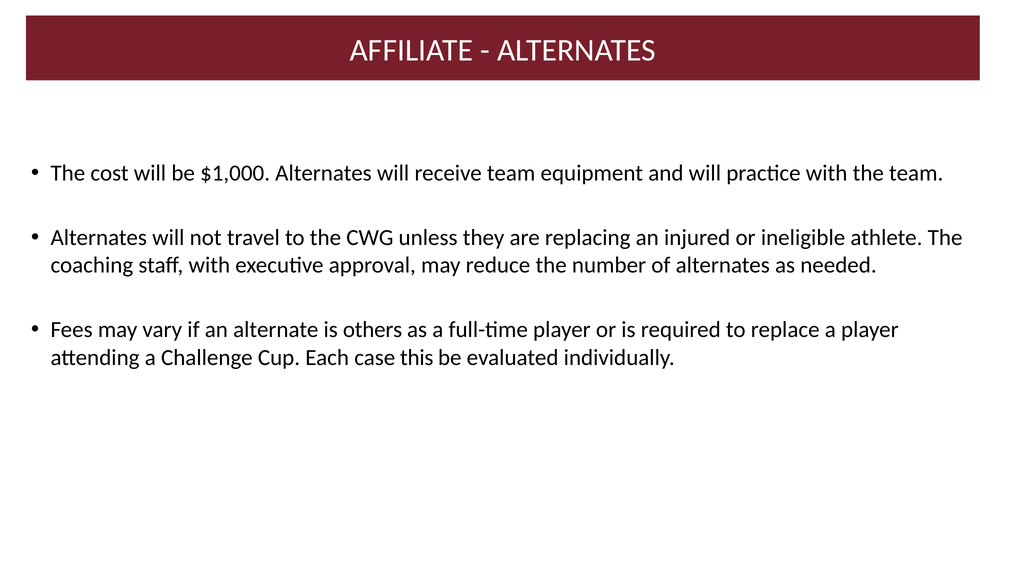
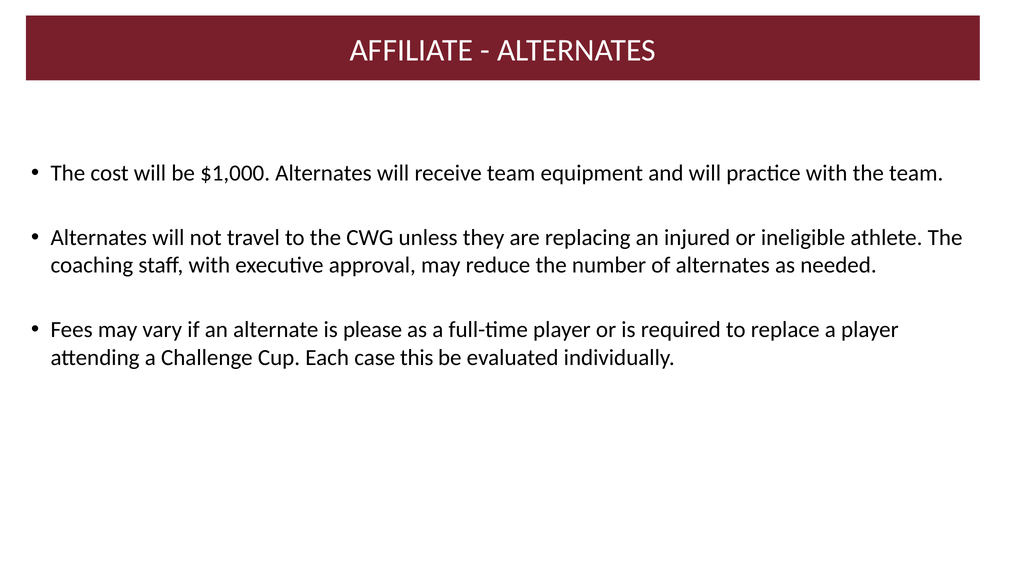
others: others -> please
